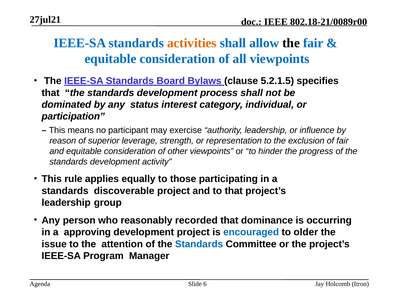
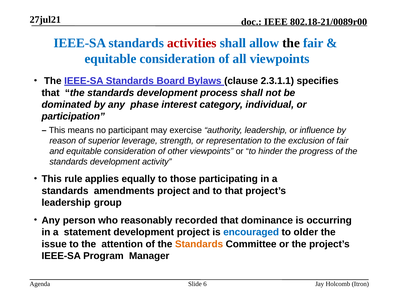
activities colour: orange -> red
5.2.1.5: 5.2.1.5 -> 2.3.1.1
status: status -> phase
discoverable: discoverable -> amendments
approving: approving -> statement
Standards at (199, 244) colour: blue -> orange
